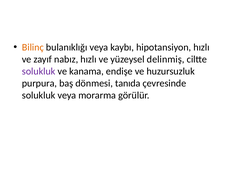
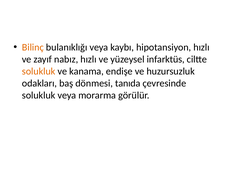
delinmiş: delinmiş -> infarktüs
solukluk at (39, 71) colour: purple -> orange
purpura: purpura -> odakları
